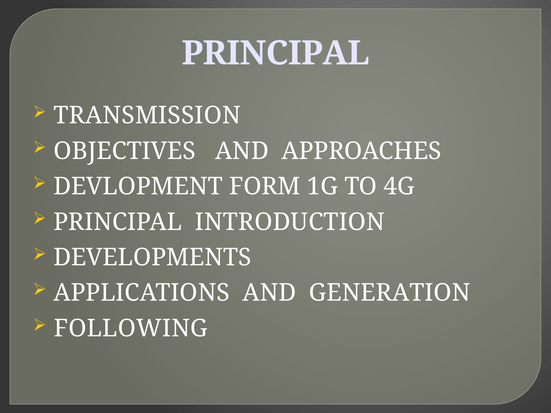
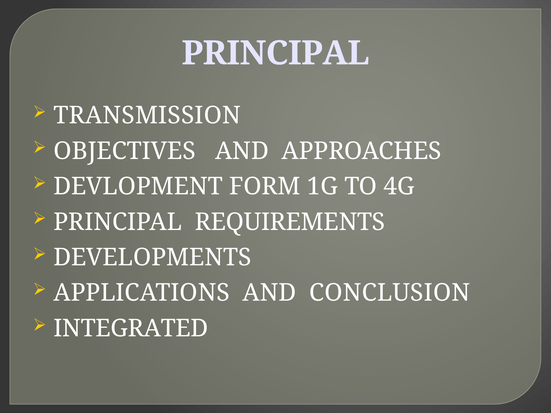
INTRODUCTION: INTRODUCTION -> REQUIREMENTS
GENERATION: GENERATION -> CONCLUSION
FOLLOWING: FOLLOWING -> INTEGRATED
